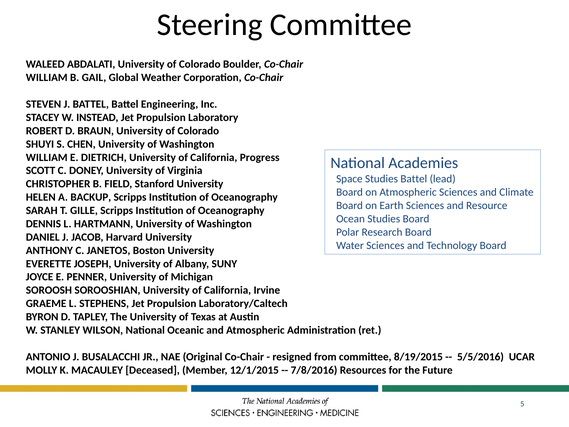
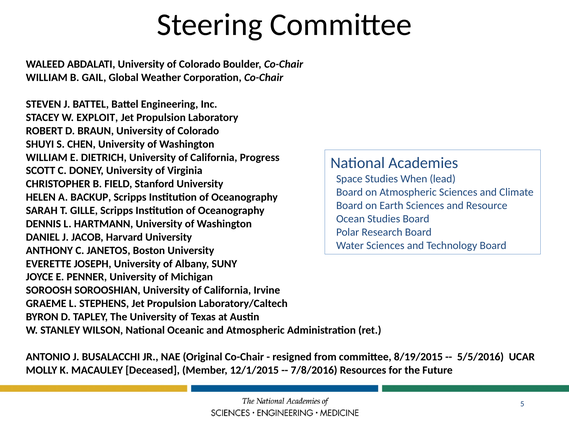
INSTEAD: INSTEAD -> EXPLOIT
Studies Battel: Battel -> When
